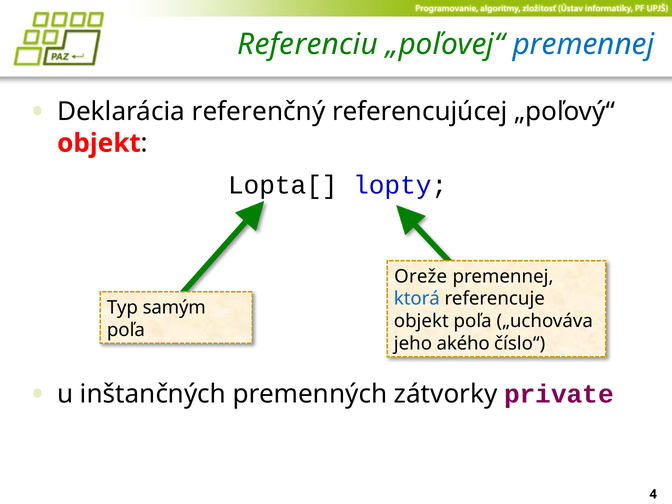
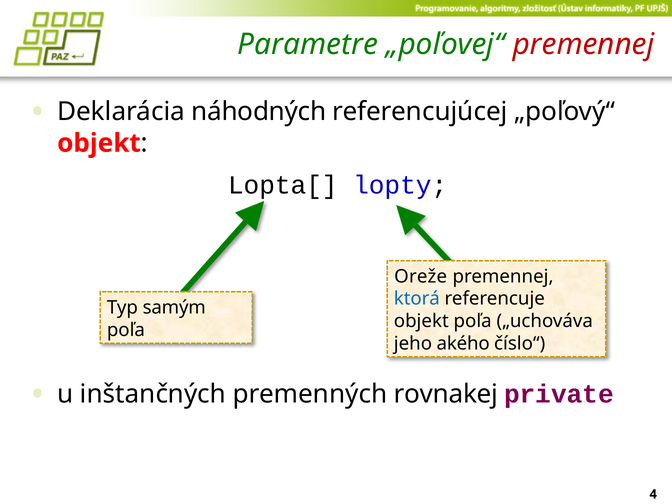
Referenciu: Referenciu -> Parametre
premennej at (584, 45) colour: blue -> red
referenčný: referenčný -> náhodných
zátvorky: zátvorky -> rovnakej
